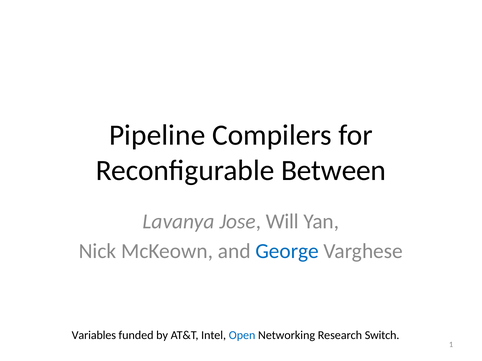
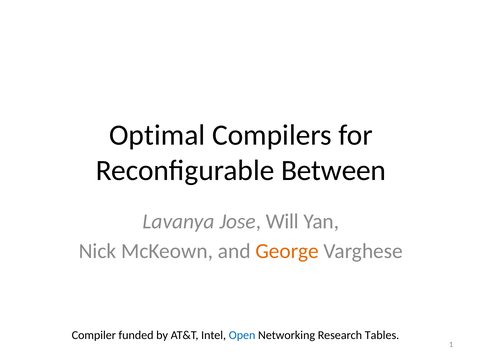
Pipeline: Pipeline -> Optimal
George colour: blue -> orange
Variables: Variables -> Compiler
Switch: Switch -> Tables
